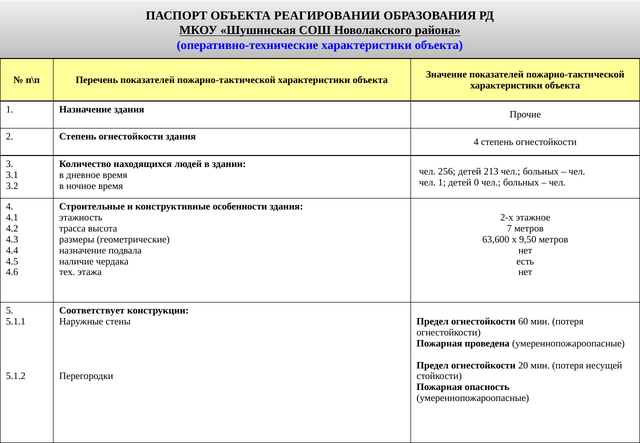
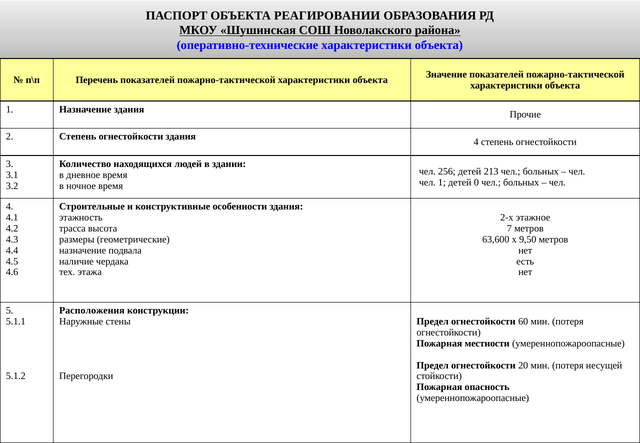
Соответствует: Соответствует -> Расположения
проведена: проведена -> местности
